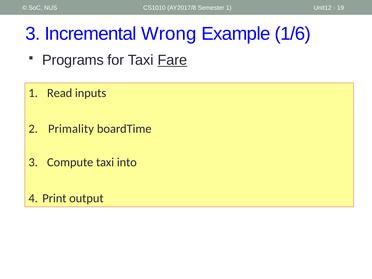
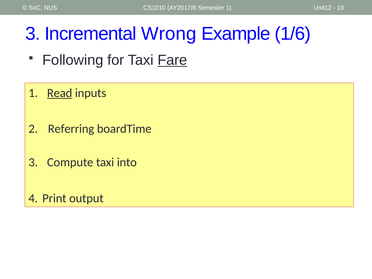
Programs: Programs -> Following
Read underline: none -> present
Primality: Primality -> Referring
